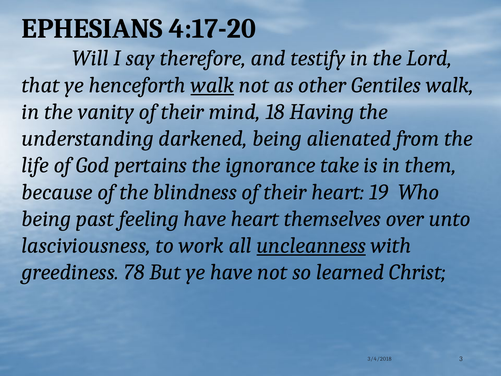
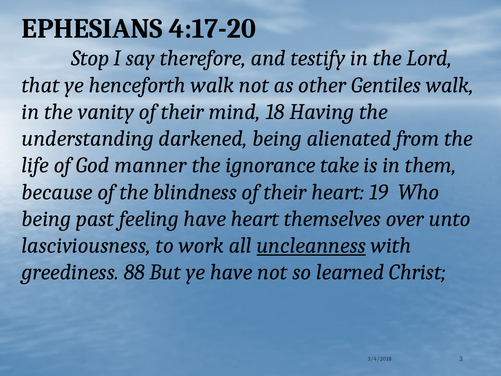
Will: Will -> Stop
walk at (212, 85) underline: present -> none
pertains: pertains -> manner
78: 78 -> 88
